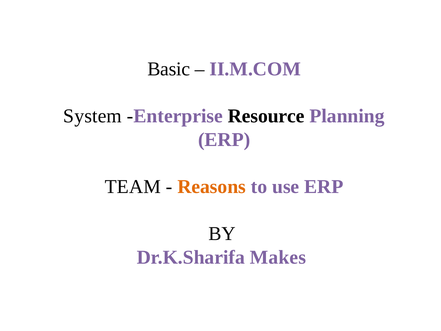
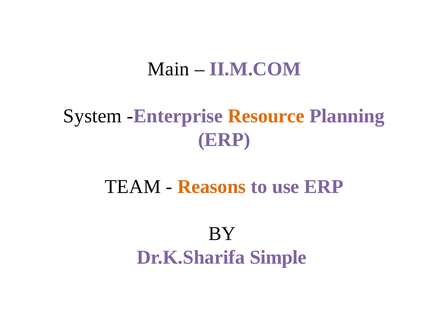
Basic: Basic -> Main
Resource colour: black -> orange
Makes: Makes -> Simple
